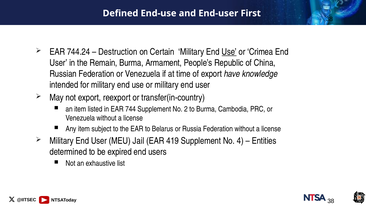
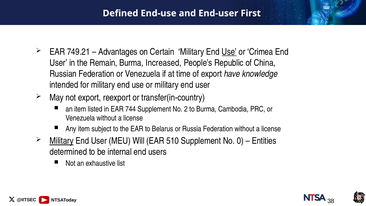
744.24: 744.24 -> 749.21
Destruction: Destruction -> Advantages
Armament: Armament -> Increased
Military at (62, 141) underline: none -> present
Jail: Jail -> Will
419: 419 -> 510
4: 4 -> 0
expired: expired -> internal
